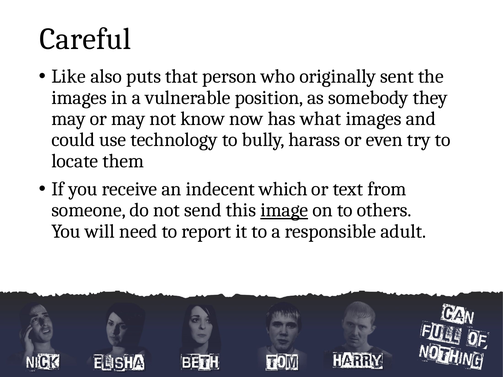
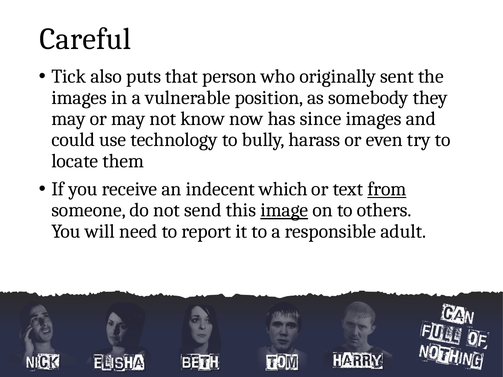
Like: Like -> Tick
what: what -> since
from underline: none -> present
